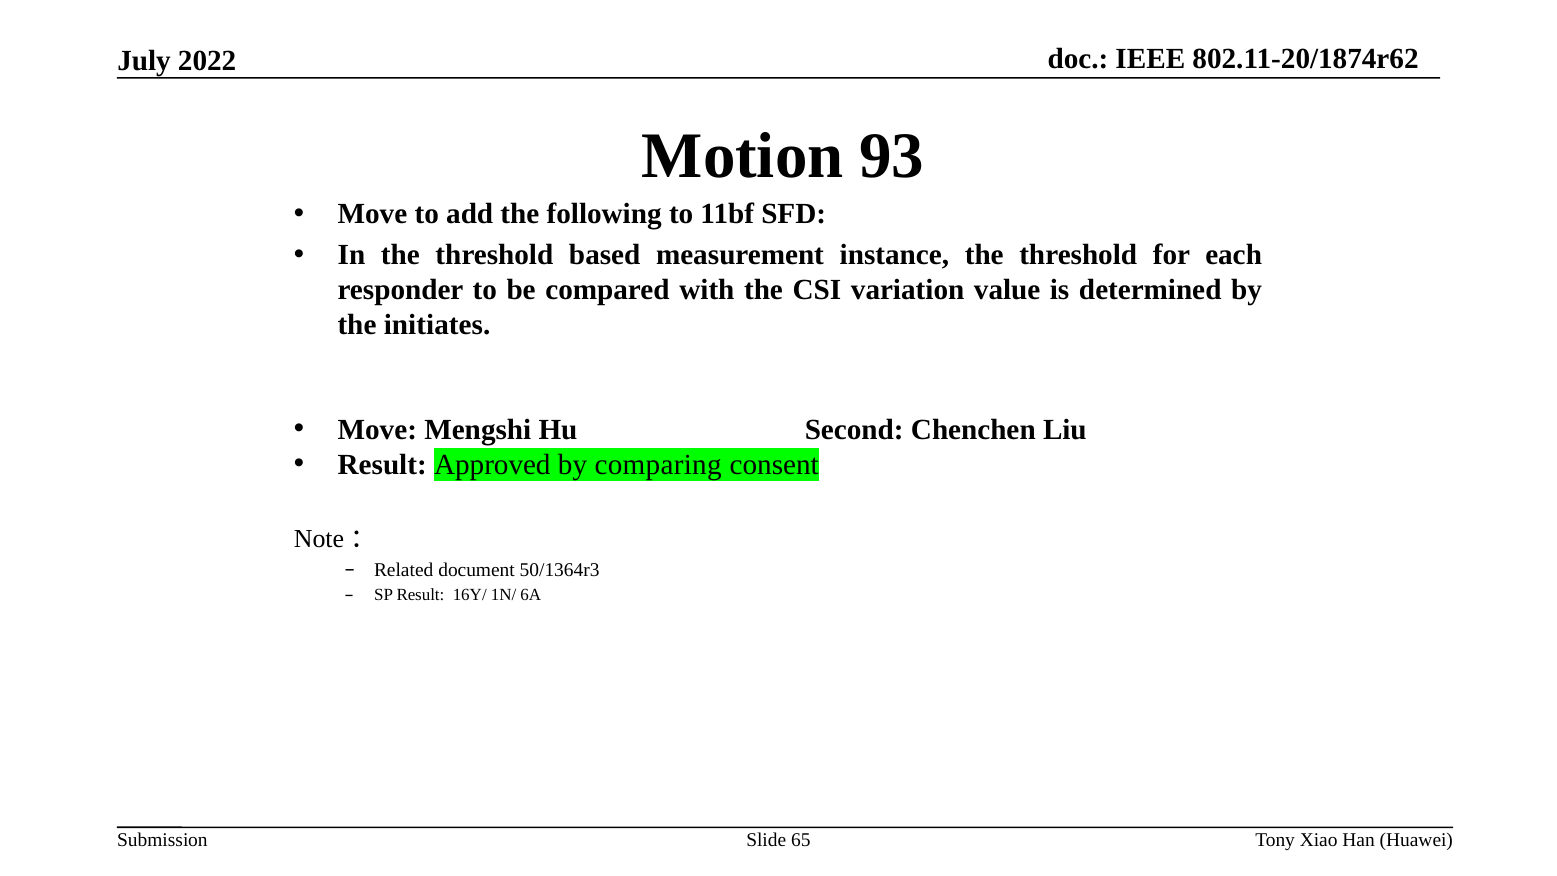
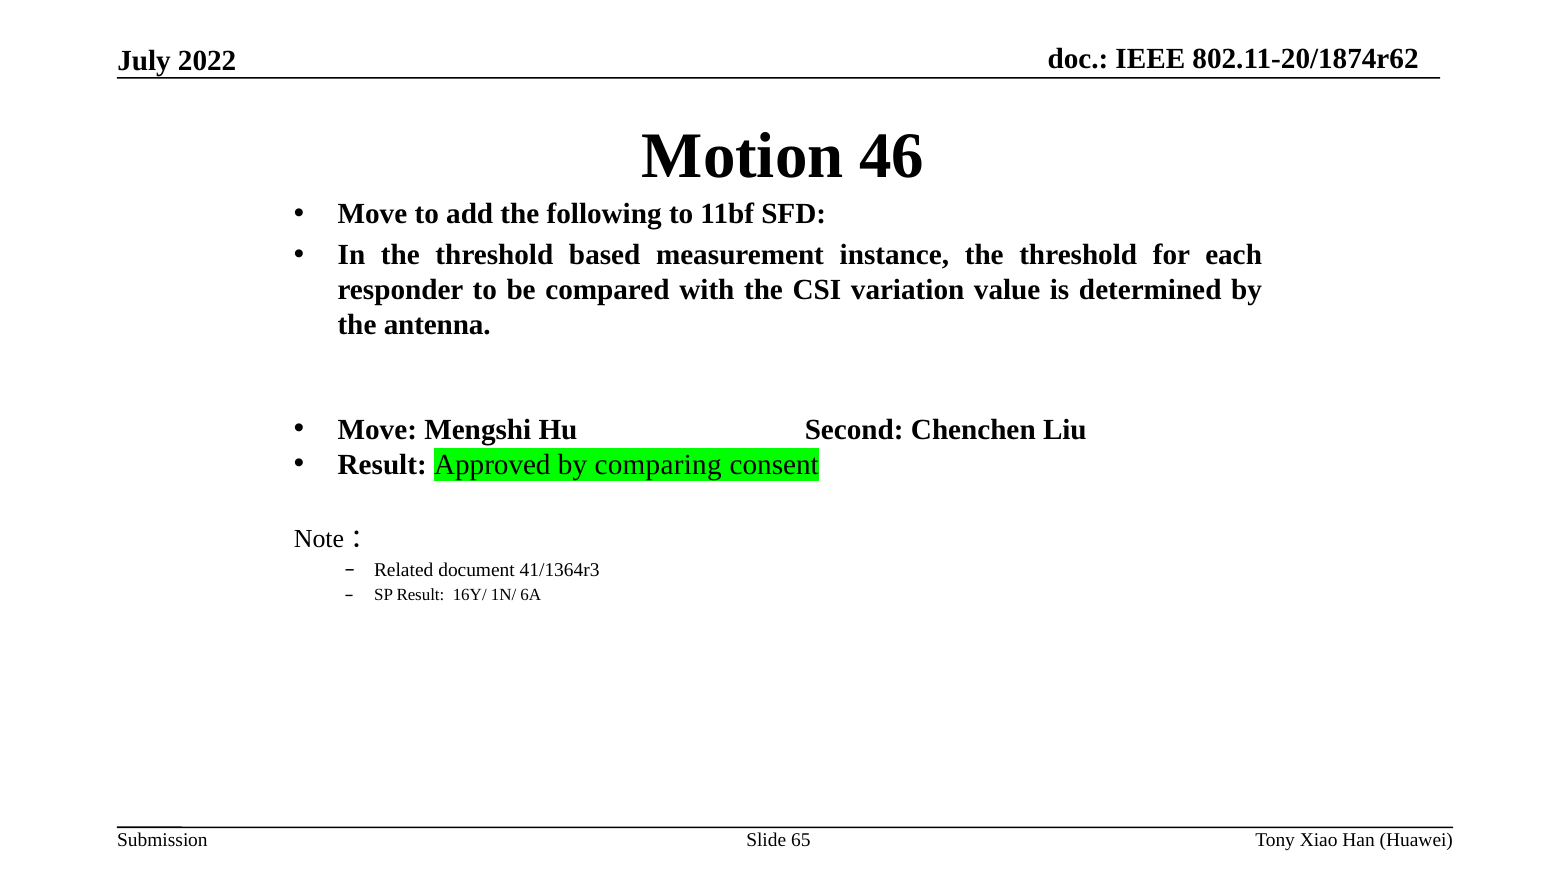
93: 93 -> 46
initiates: initiates -> antenna
50/1364r3: 50/1364r3 -> 41/1364r3
